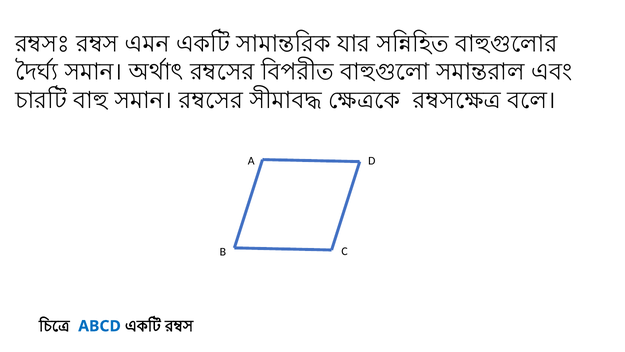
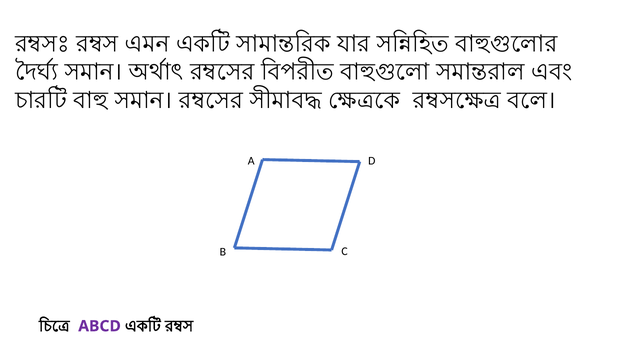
ABCD colour: blue -> purple
